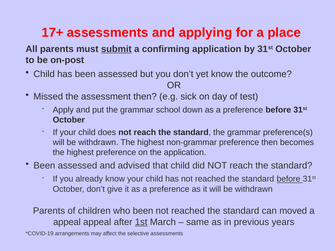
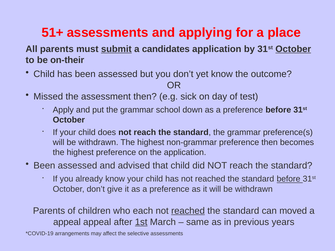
17+: 17+ -> 51+
confirming: confirming -> candidates
October at (293, 49) underline: none -> present
on-post: on-post -> on-their
who been: been -> each
reached at (188, 211) underline: none -> present
